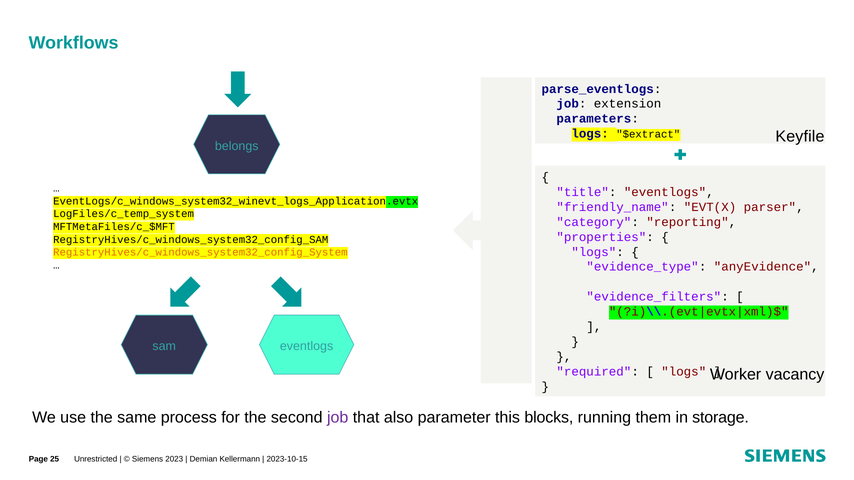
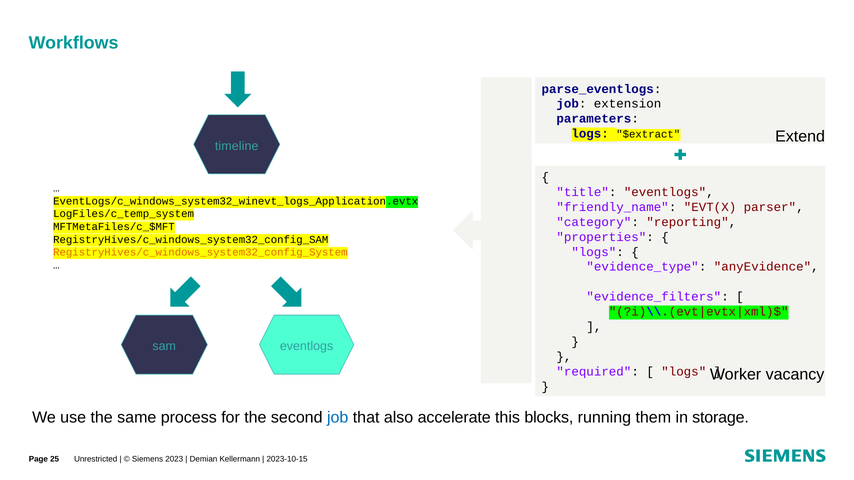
Keyfile: Keyfile -> Extend
belongs: belongs -> timeline
job at (338, 418) colour: purple -> blue
parameter: parameter -> accelerate
